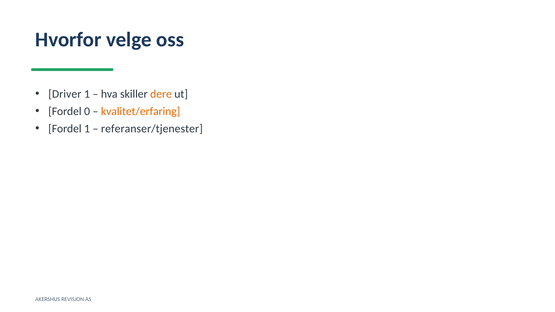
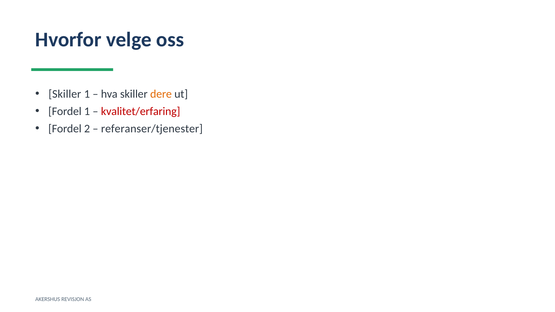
Driver at (65, 94): Driver -> Skiller
Fordel 0: 0 -> 1
kvalitet/erfaring colour: orange -> red
Fordel 1: 1 -> 2
